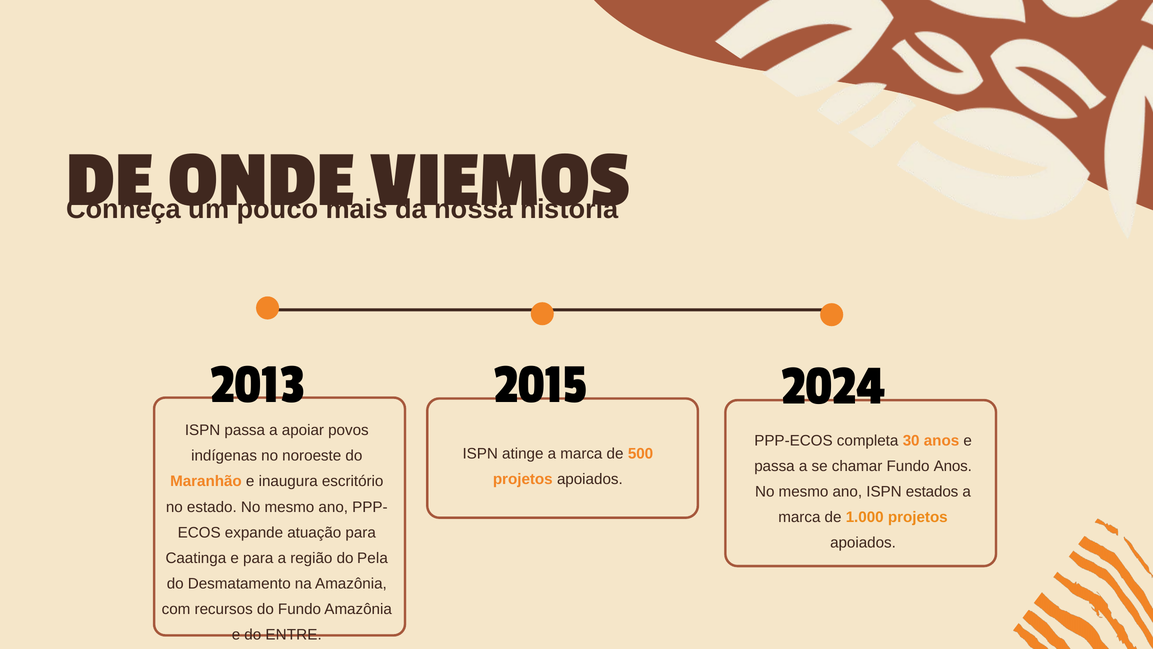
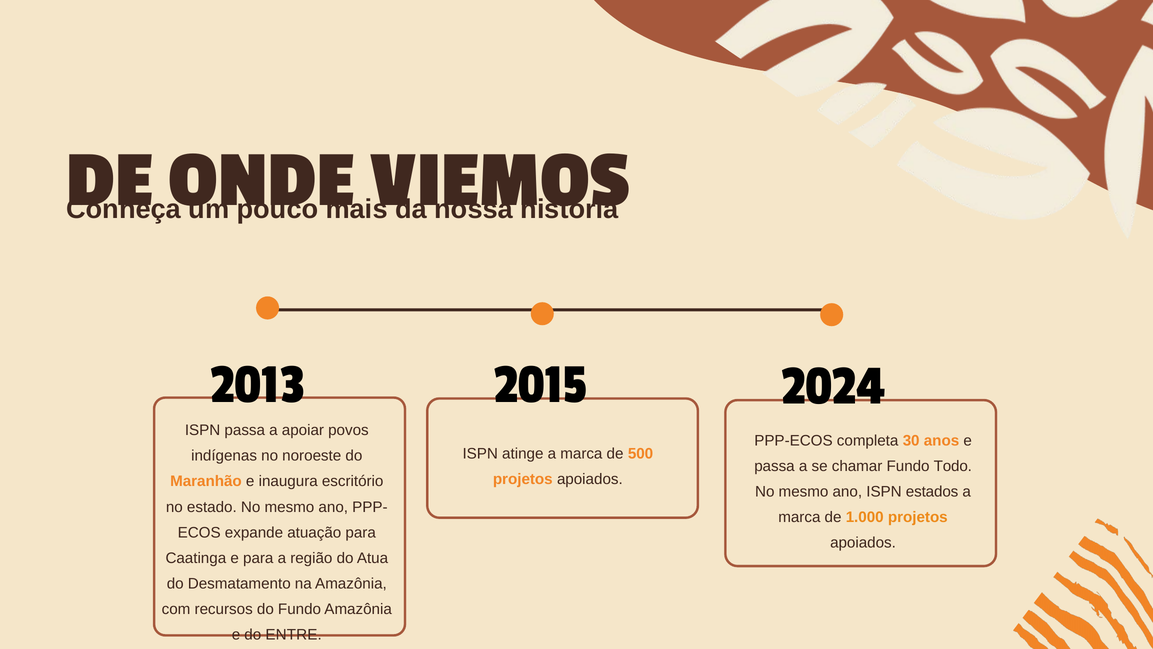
Fundo Anos: Anos -> Todo
Pela: Pela -> Atua
